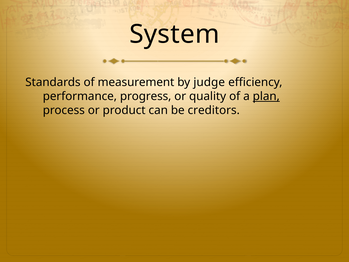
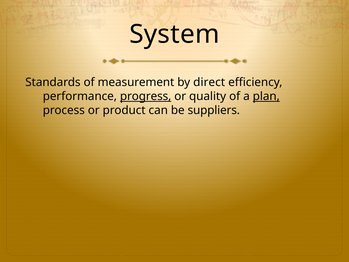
judge: judge -> direct
progress underline: none -> present
creditors: creditors -> suppliers
